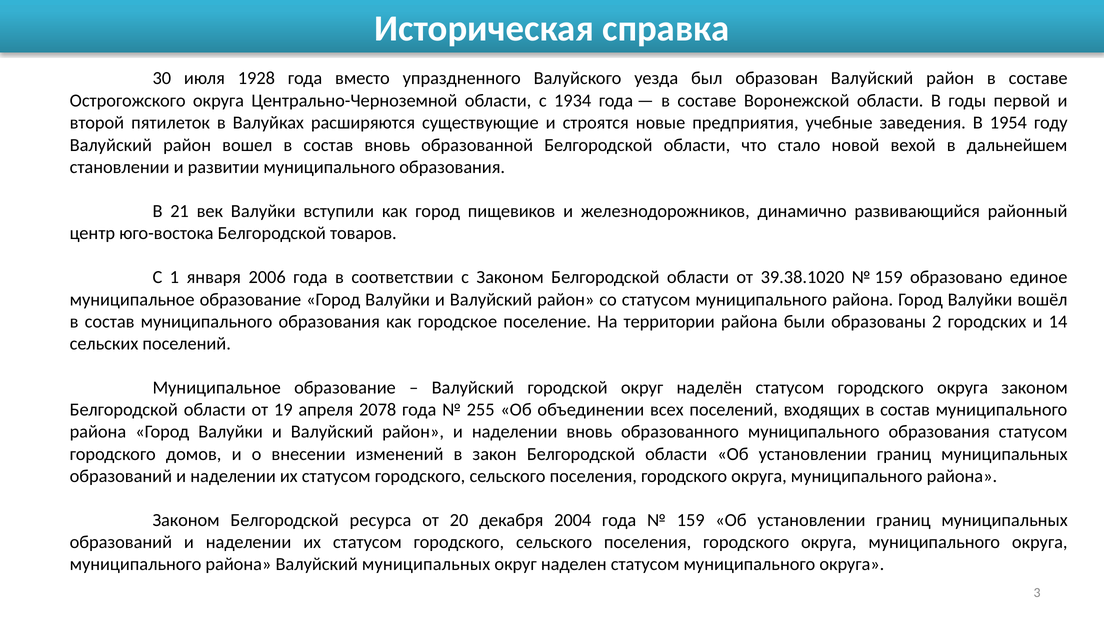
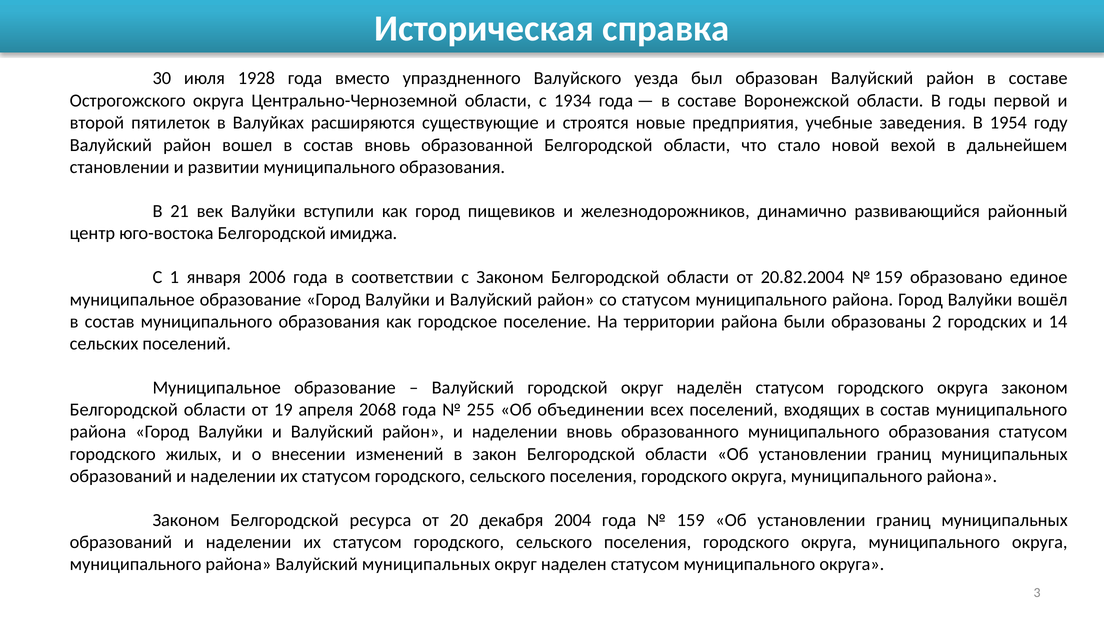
товаров: товаров -> имиджа
39.38.1020: 39.38.1020 -> 20.82.2004
2078: 2078 -> 2068
домов: домов -> жилых
